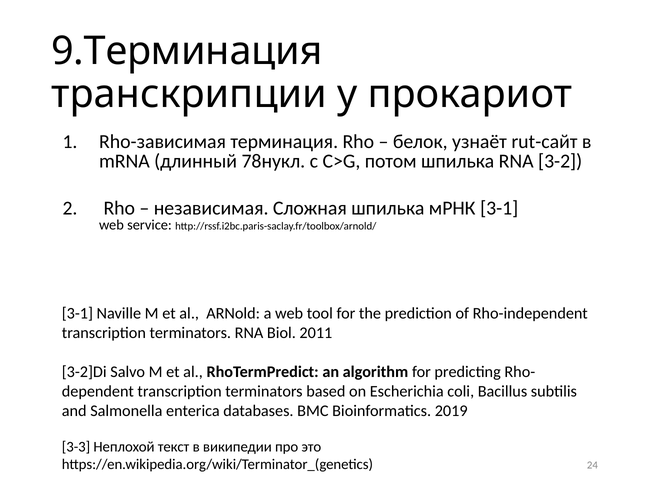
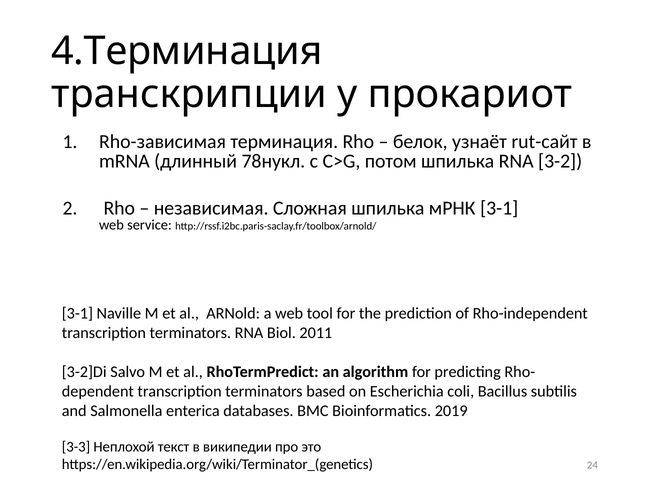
9.Терминация: 9.Терминация -> 4.Терминация
